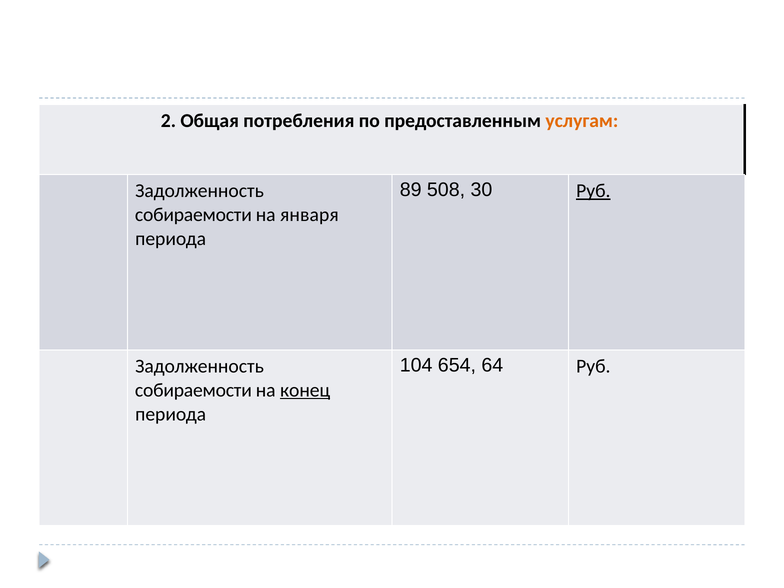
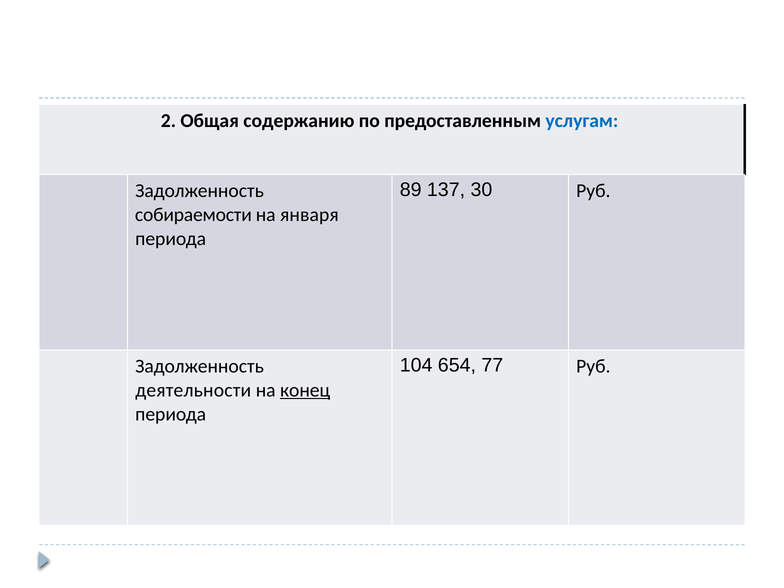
потребления: потребления -> содержанию
услугам colour: orange -> blue
508: 508 -> 137
Руб at (593, 191) underline: present -> none
64: 64 -> 77
собираемости at (193, 390): собираемости -> деятельности
